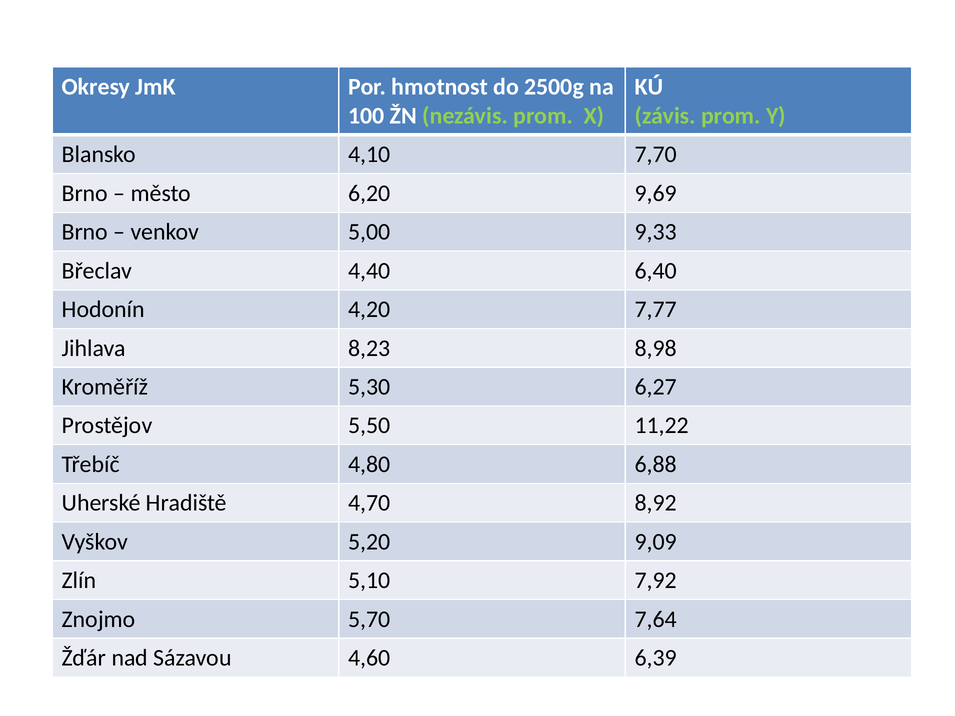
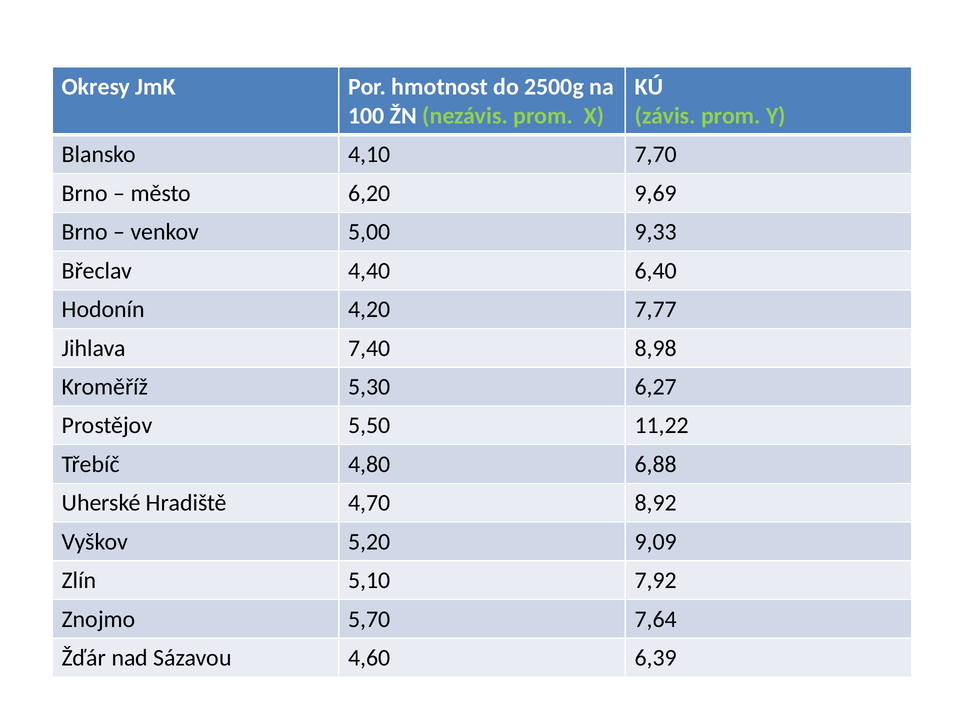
8,23: 8,23 -> 7,40
